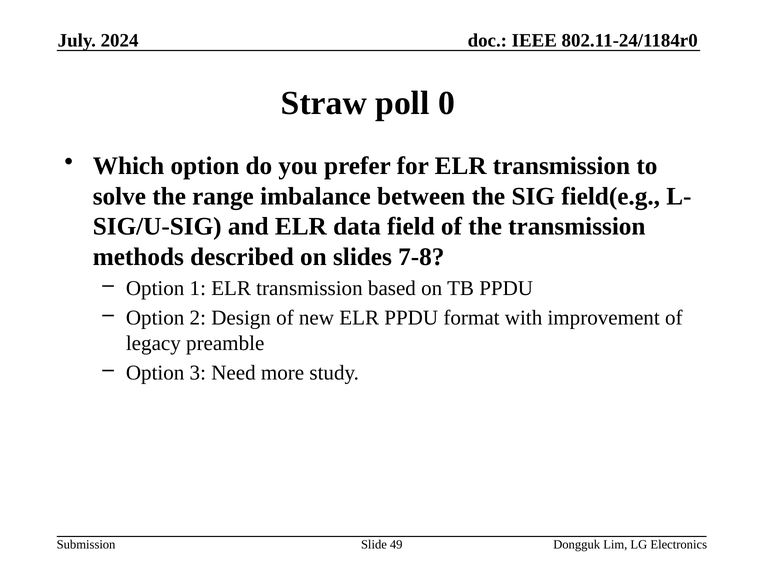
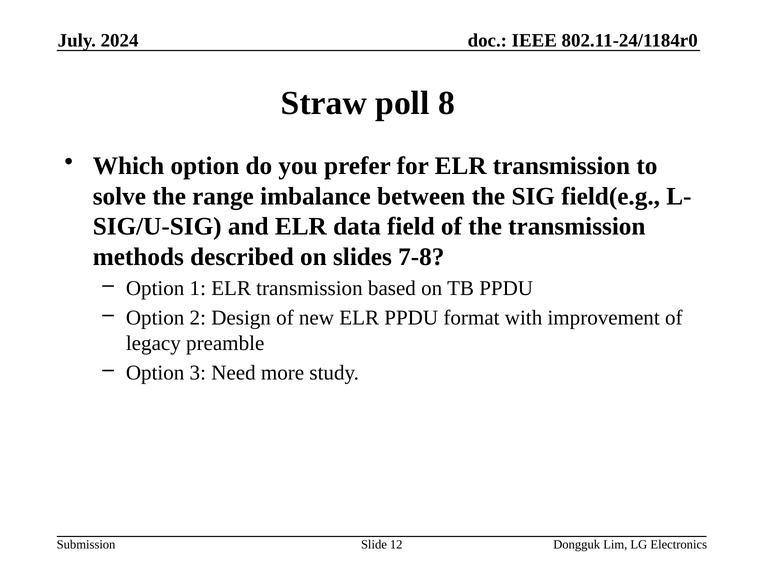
0: 0 -> 8
49: 49 -> 12
